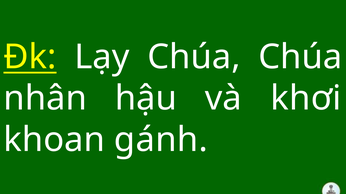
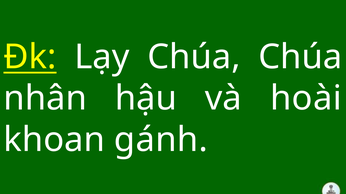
khơi: khơi -> hoài
